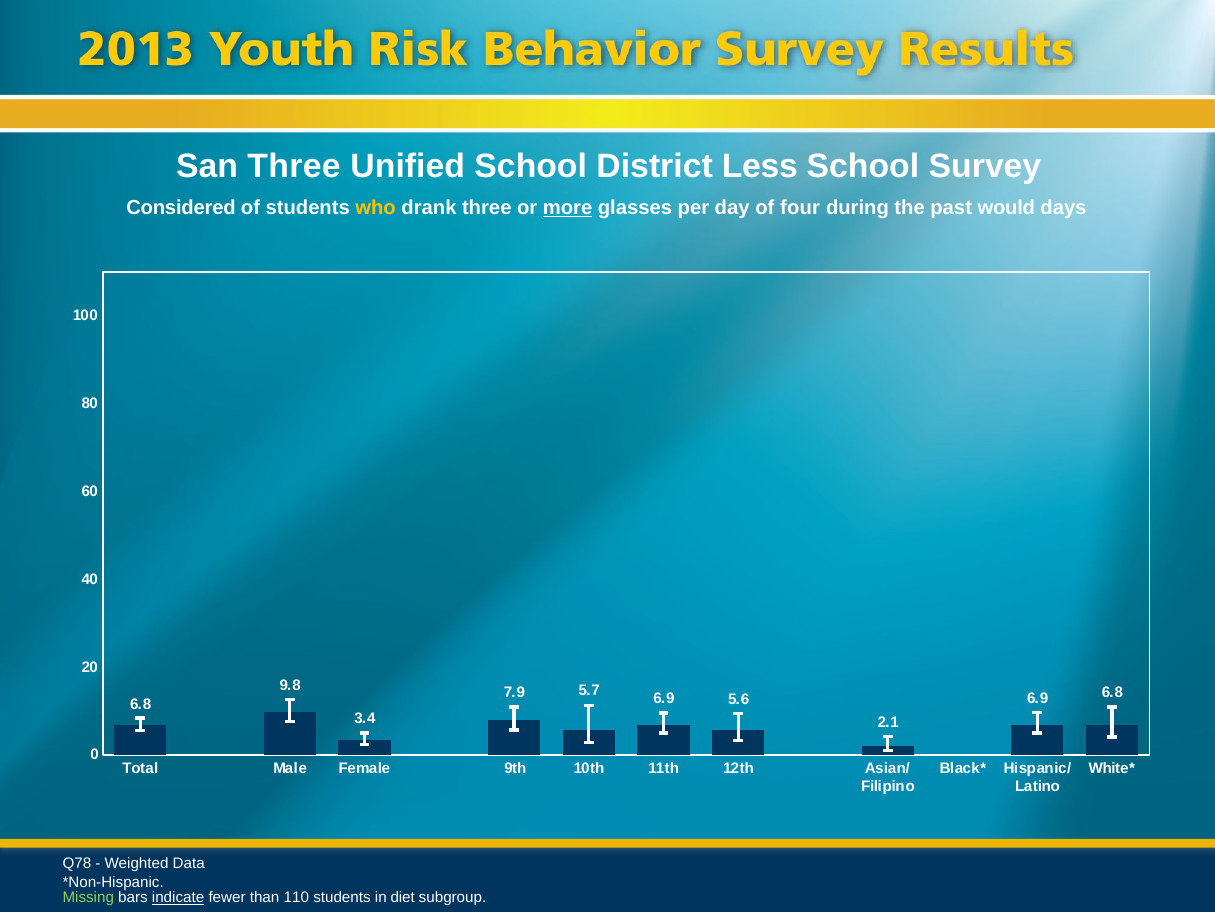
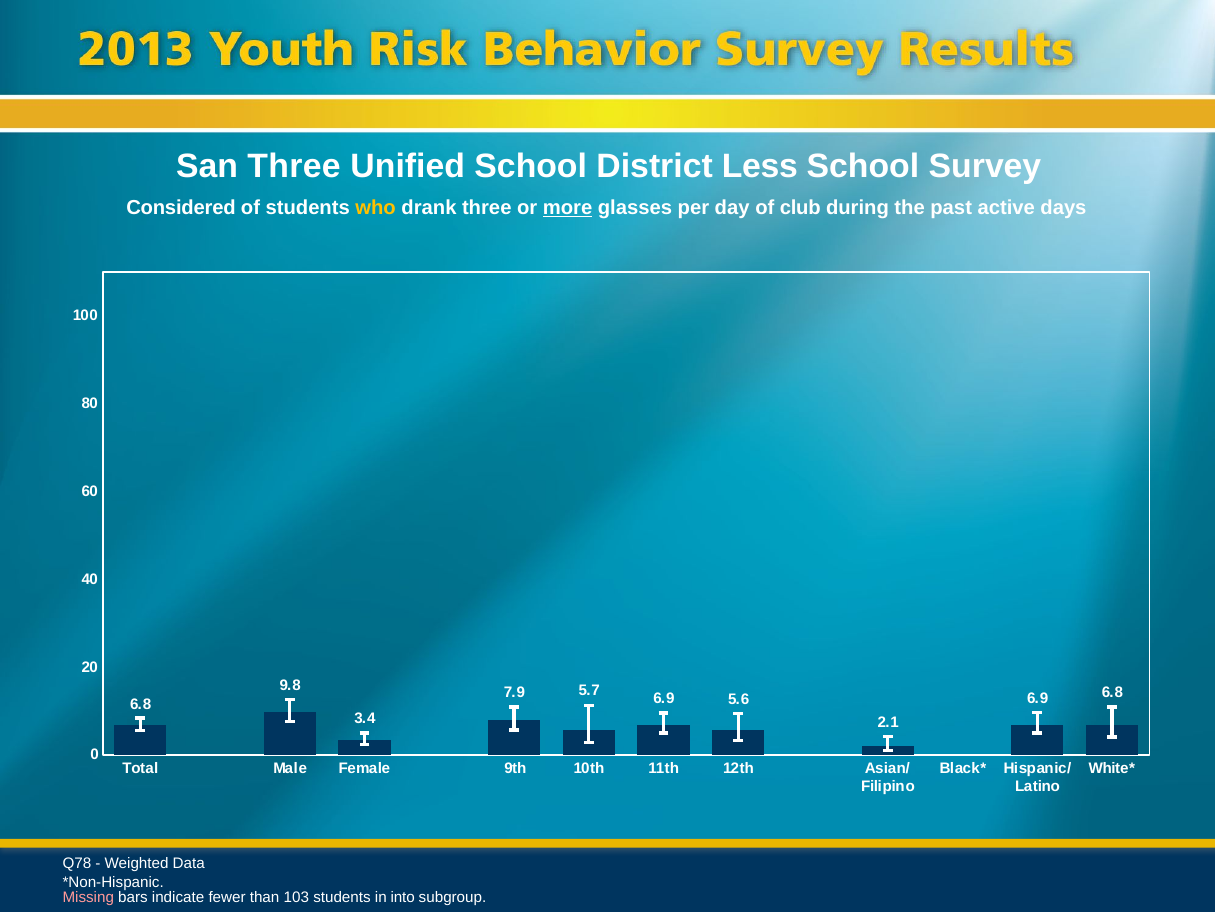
four: four -> club
would: would -> active
Missing colour: light green -> pink
indicate underline: present -> none
110: 110 -> 103
diet: diet -> into
